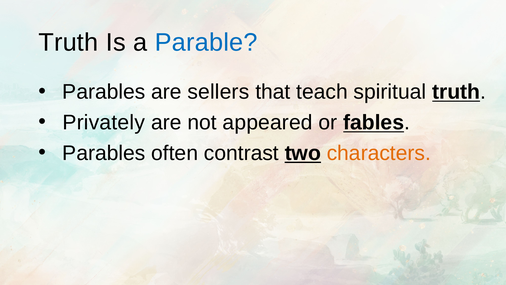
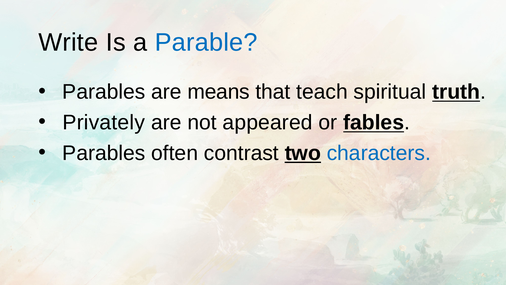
Truth at (68, 42): Truth -> Write
sellers: sellers -> means
characters colour: orange -> blue
